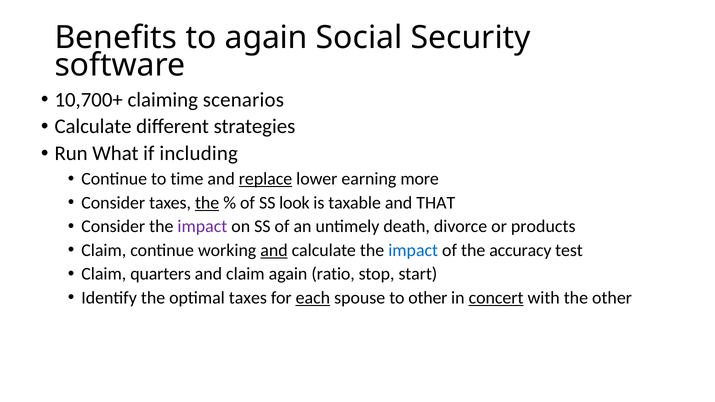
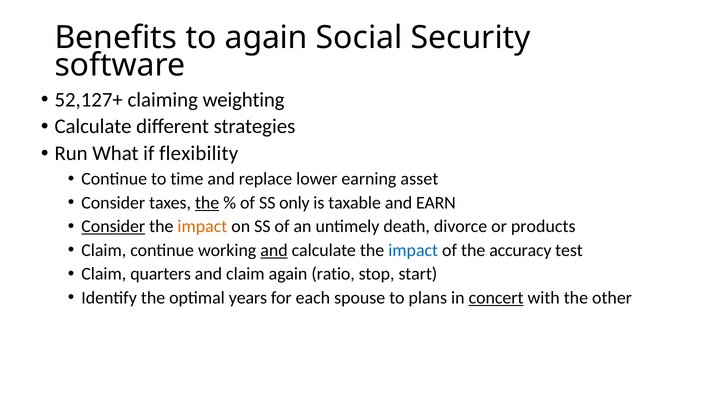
10,700+: 10,700+ -> 52,127+
scenarios: scenarios -> weighting
including: including -> flexibility
replace underline: present -> none
more: more -> asset
look: look -> only
THAT: THAT -> EARN
Consider at (113, 227) underline: none -> present
impact at (202, 227) colour: purple -> orange
optimal taxes: taxes -> years
each underline: present -> none
to other: other -> plans
